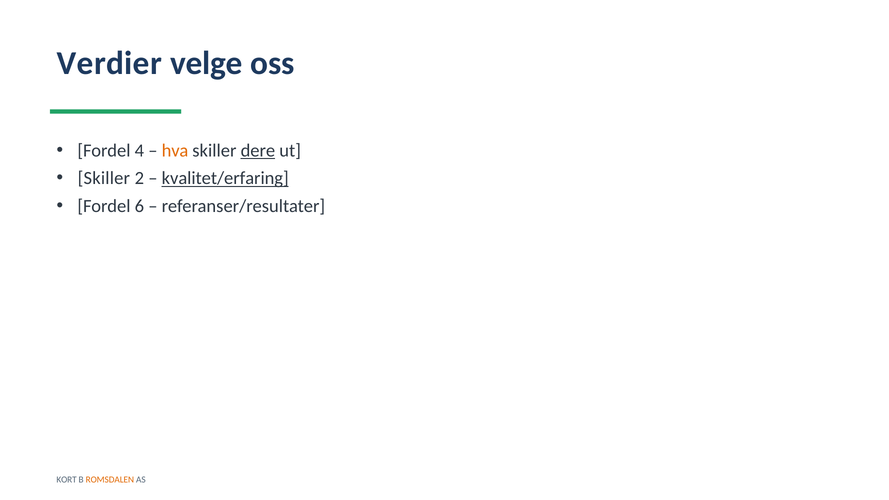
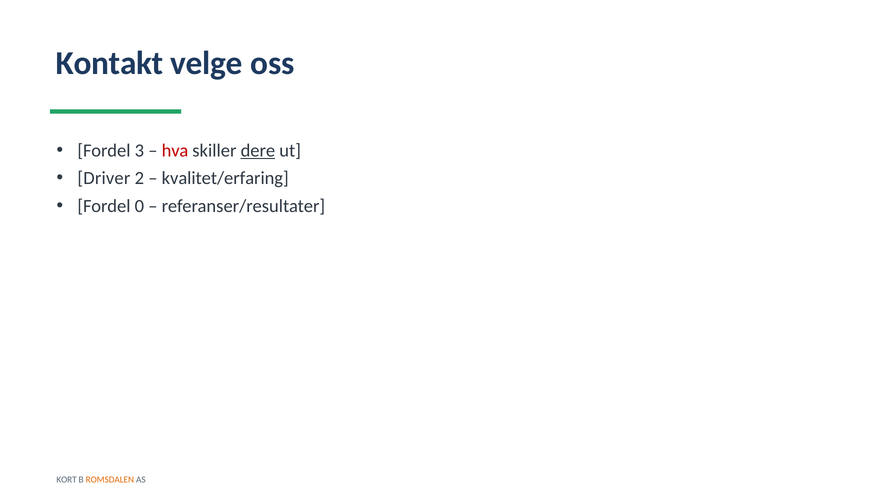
Verdier: Verdier -> Kontakt
4: 4 -> 3
hva colour: orange -> red
Skiller at (104, 178): Skiller -> Driver
kvalitet/erfaring underline: present -> none
6: 6 -> 0
